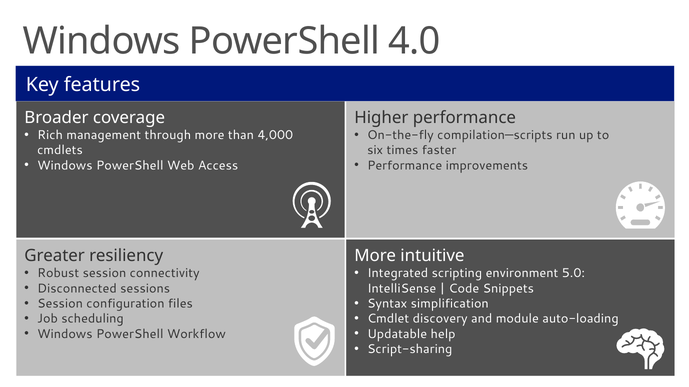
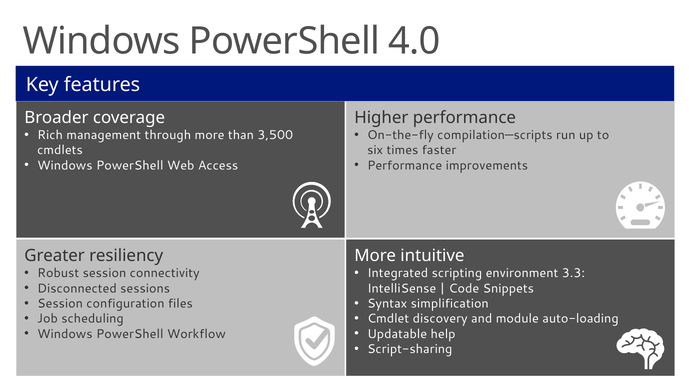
4,000: 4,000 -> 3,500
5.0: 5.0 -> 3.3
